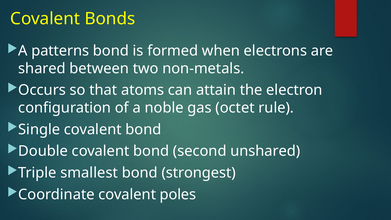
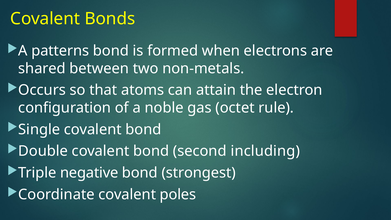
unshared: unshared -> including
smallest: smallest -> negative
